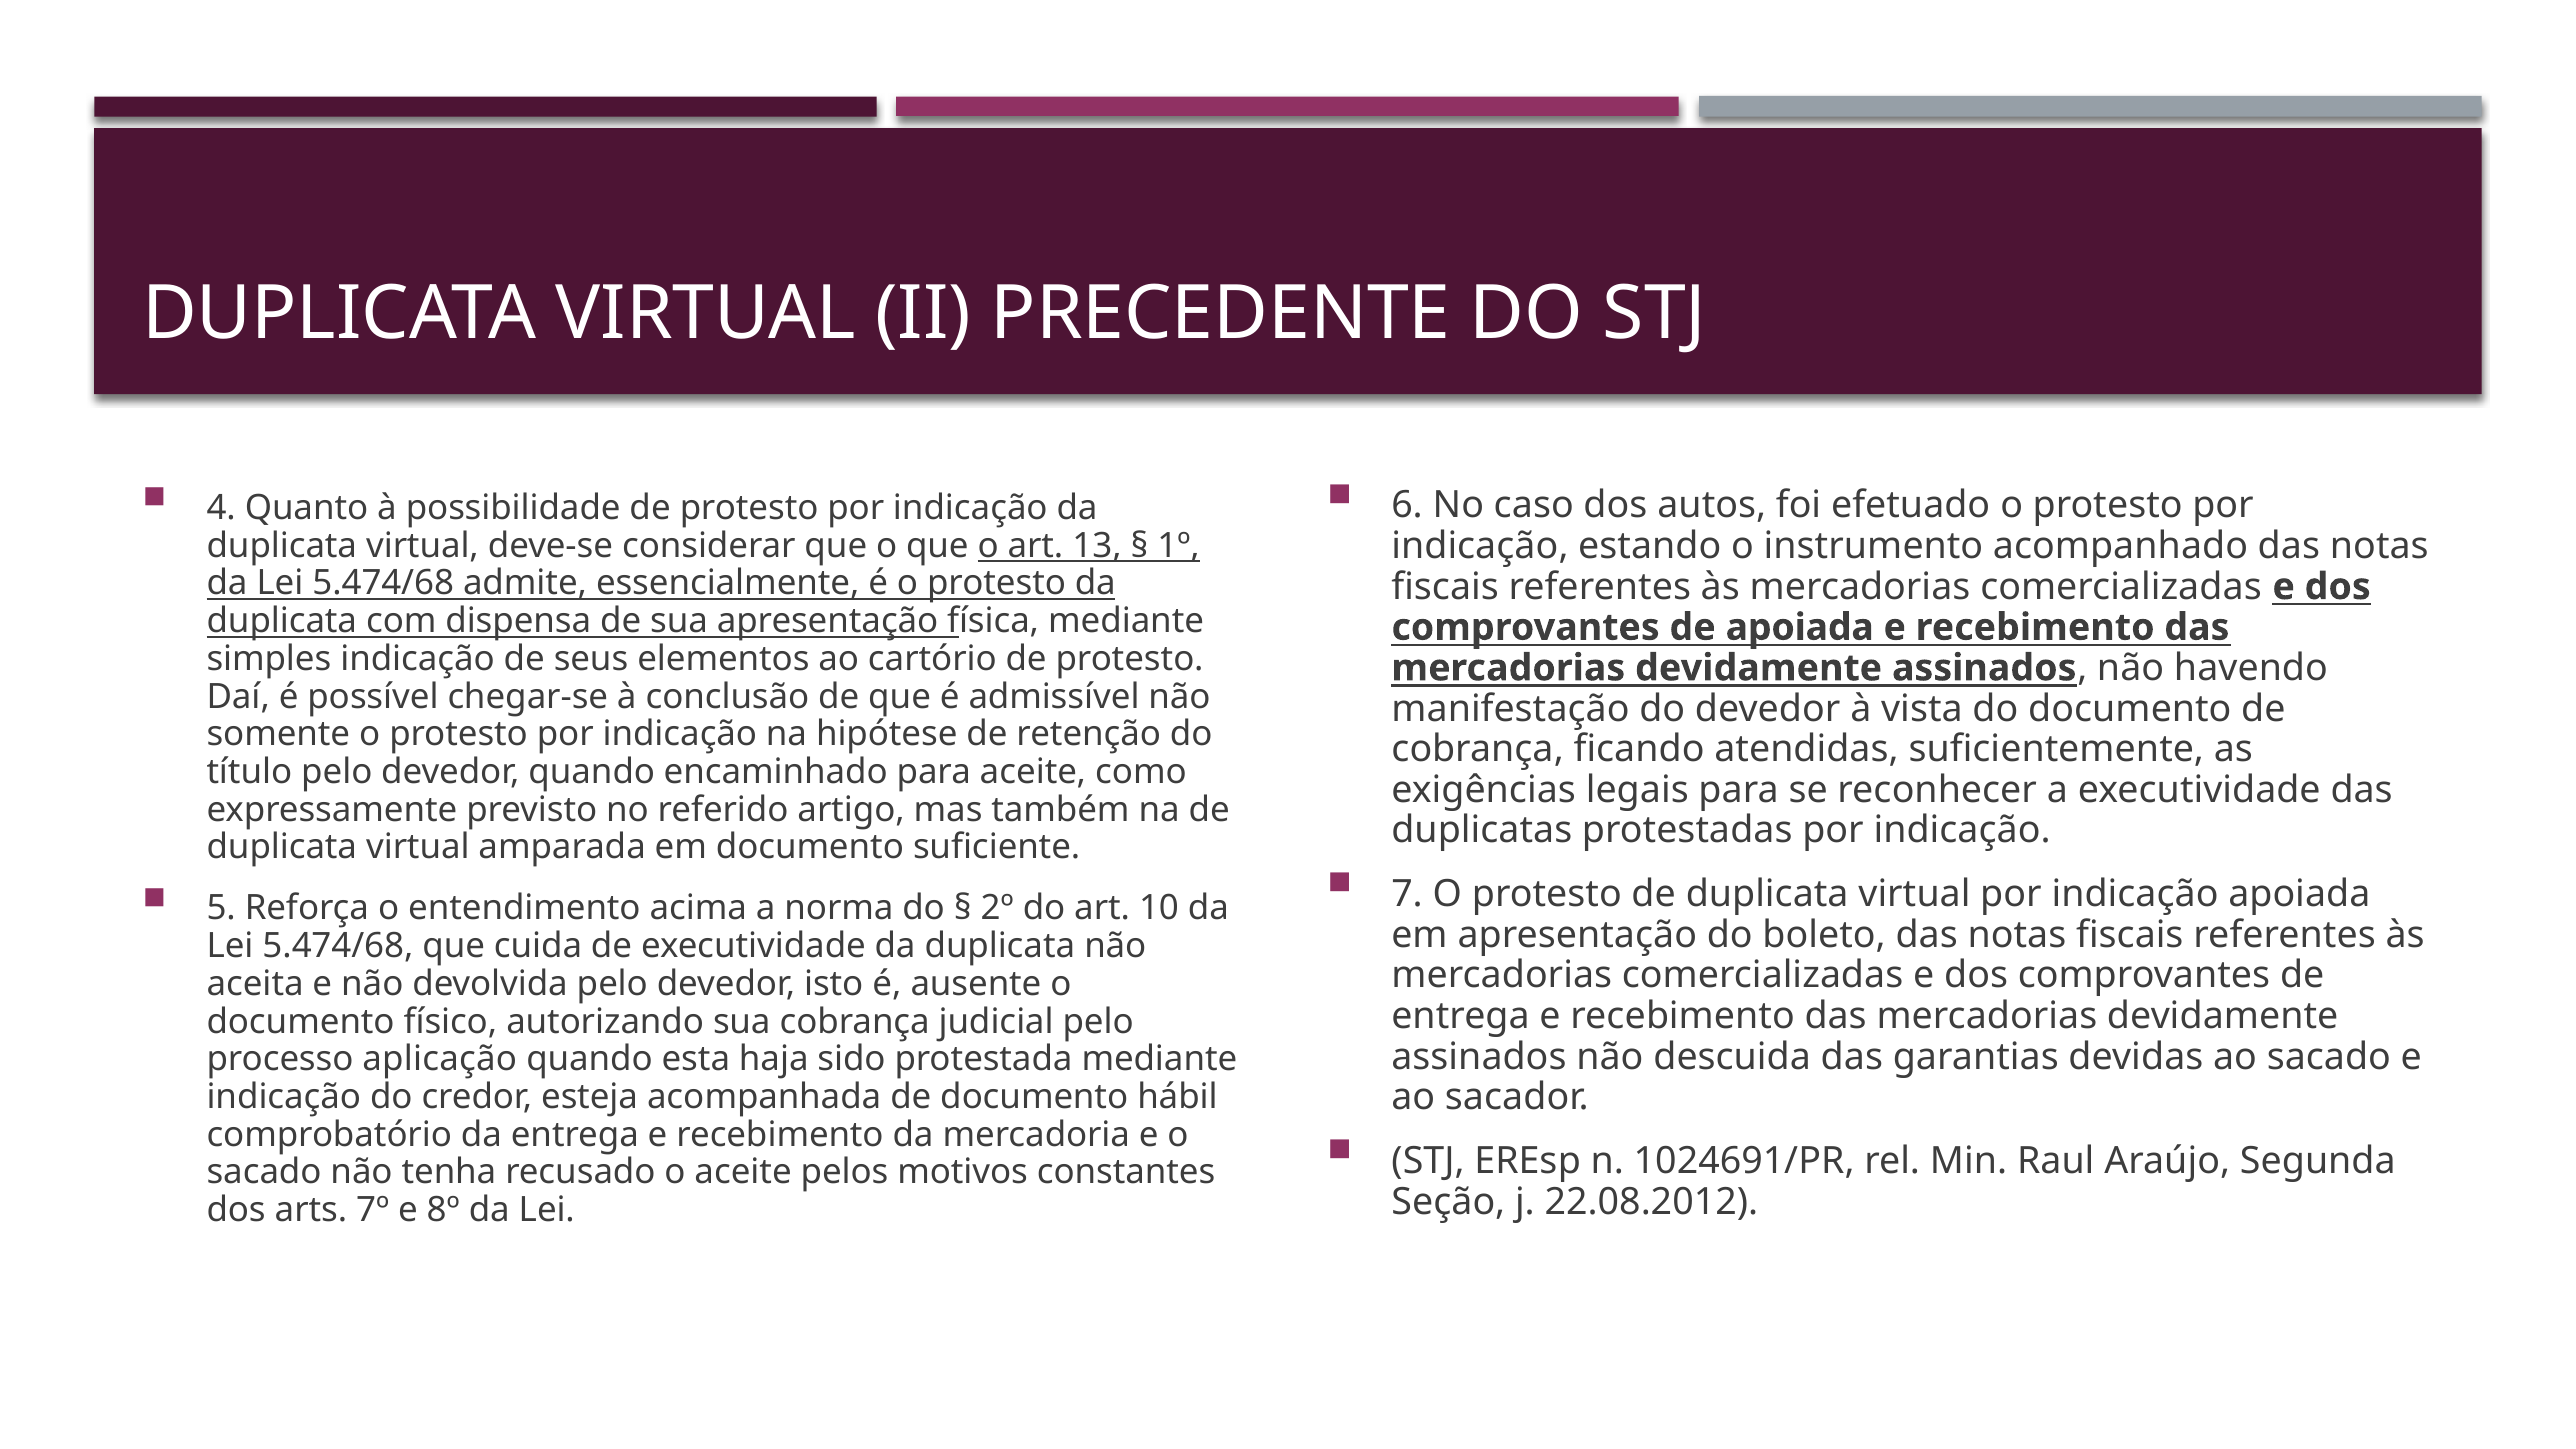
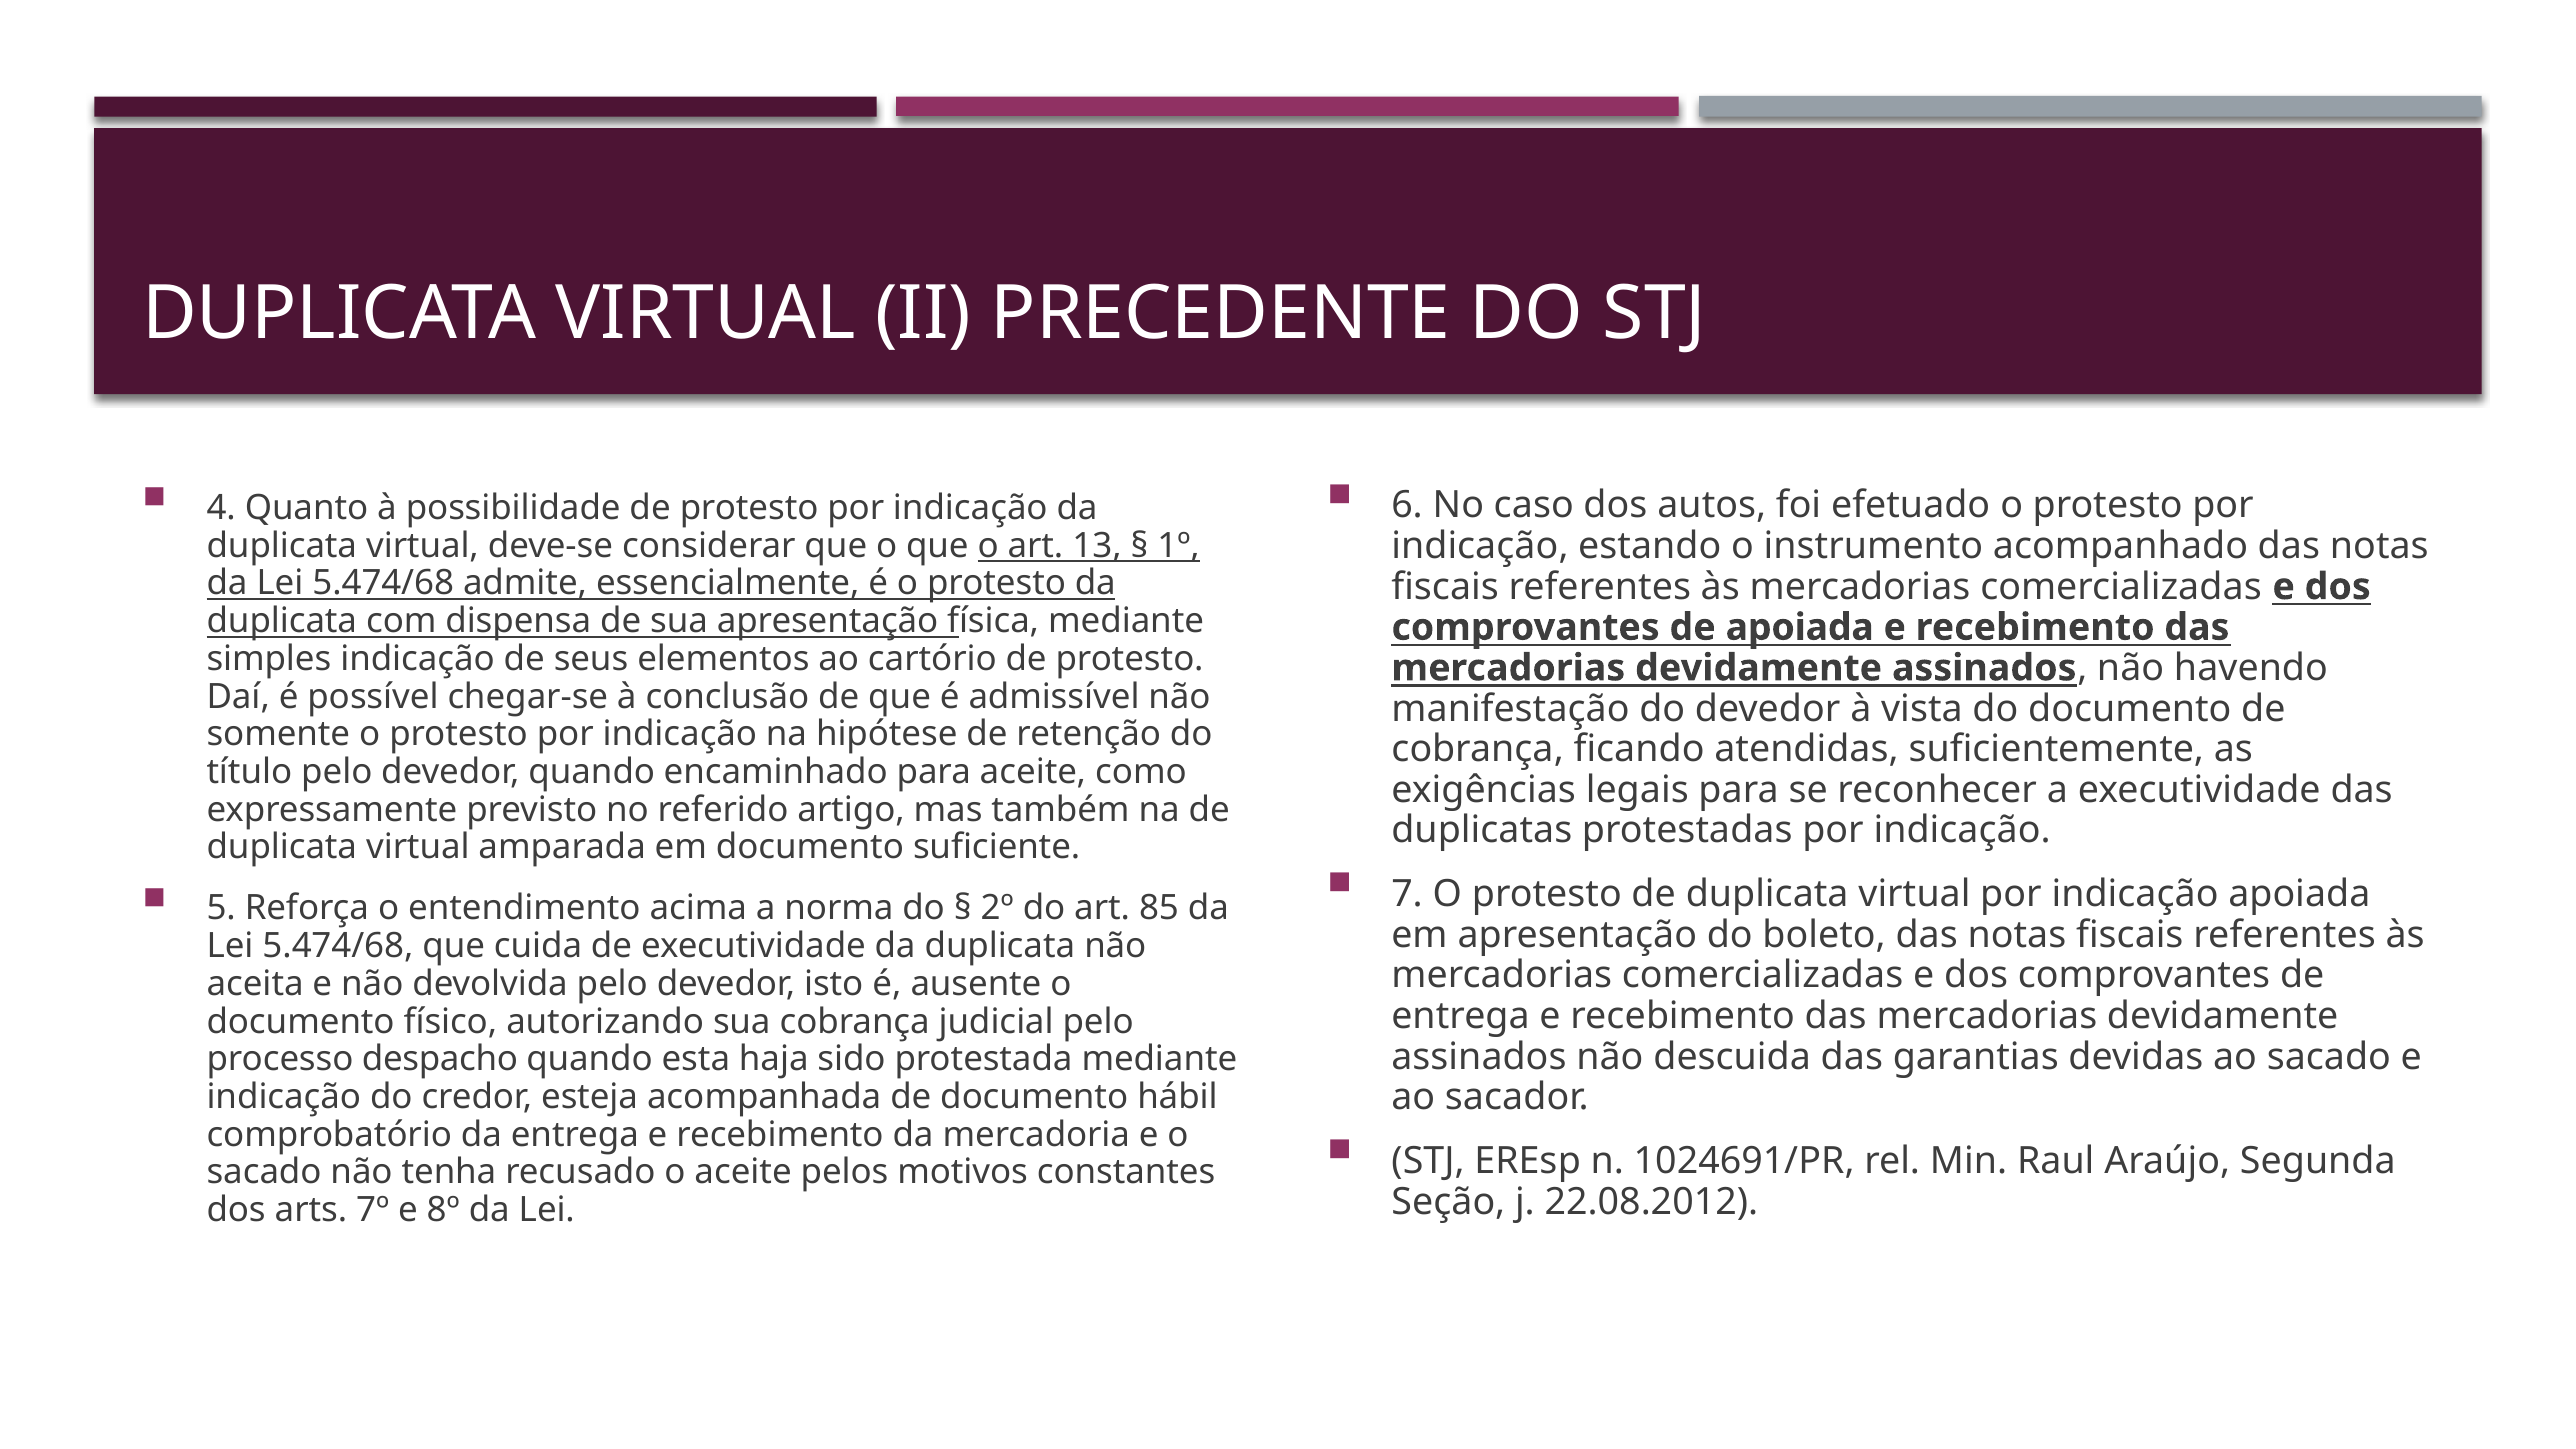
10: 10 -> 85
aplicação: aplicação -> despacho
